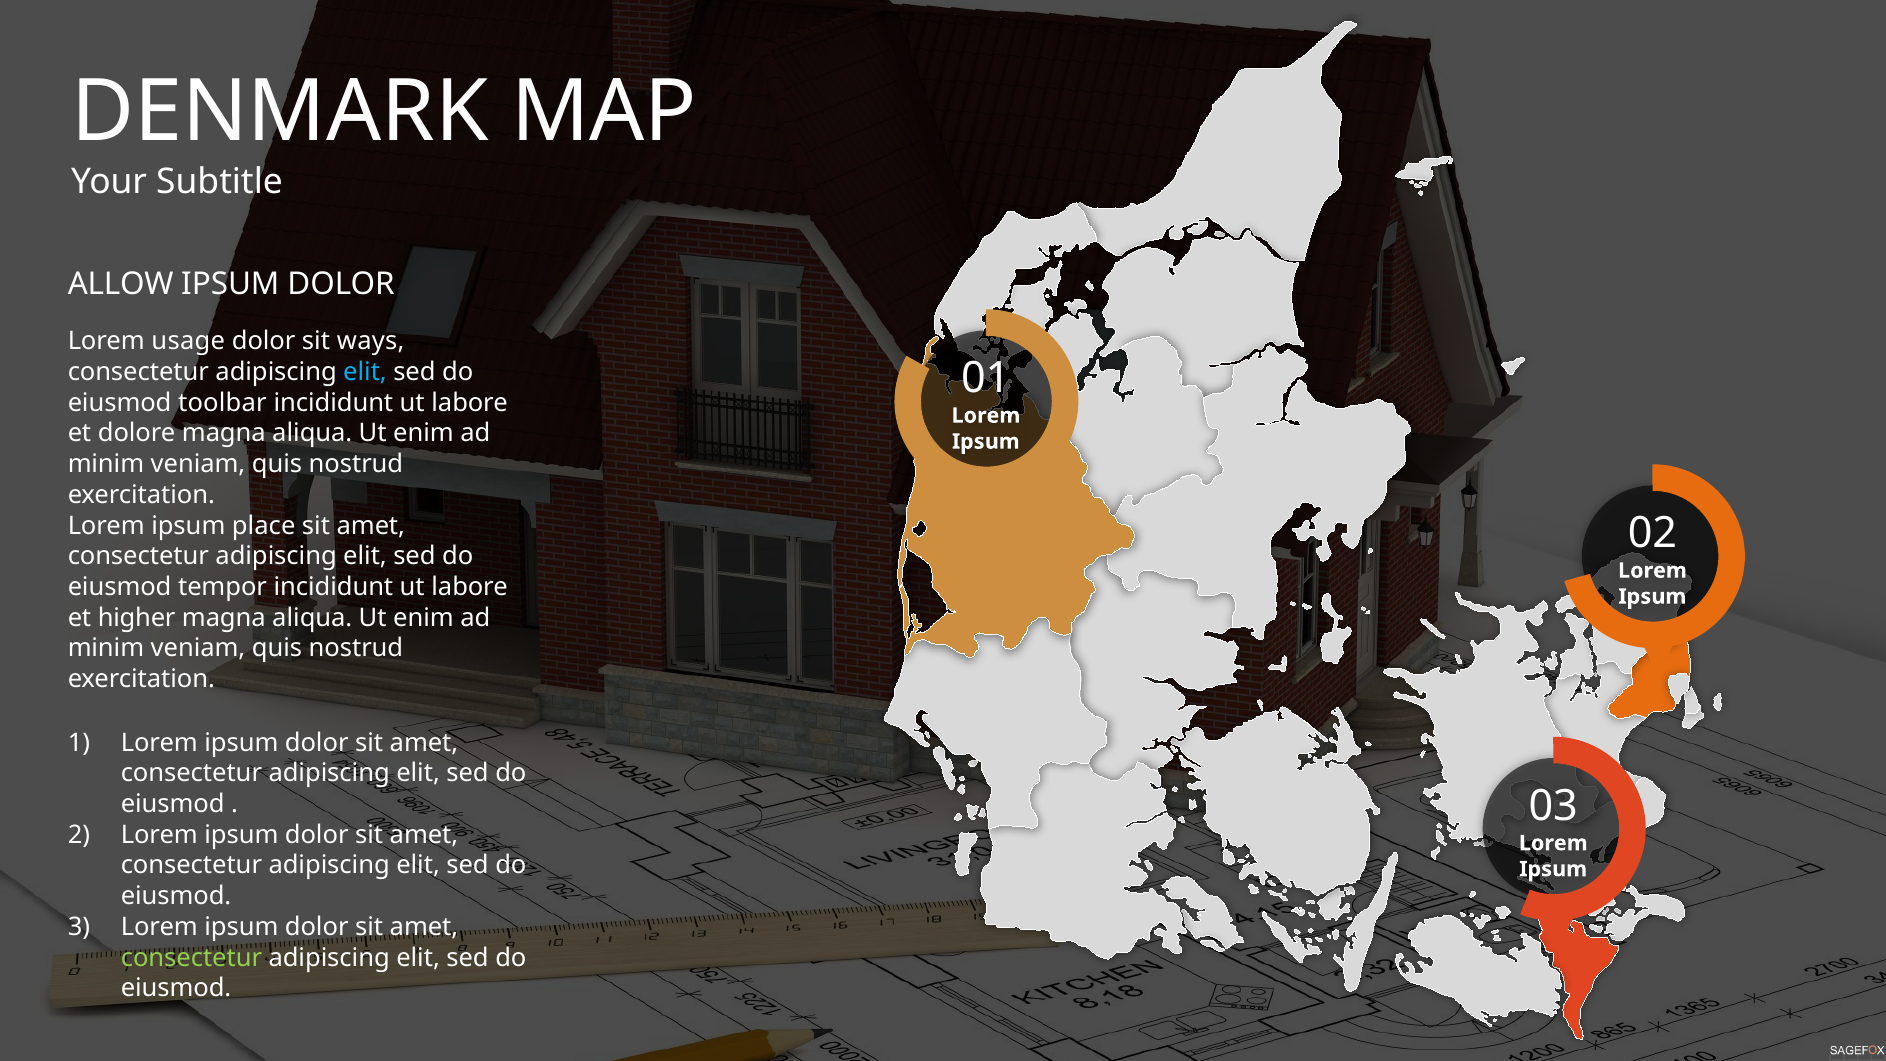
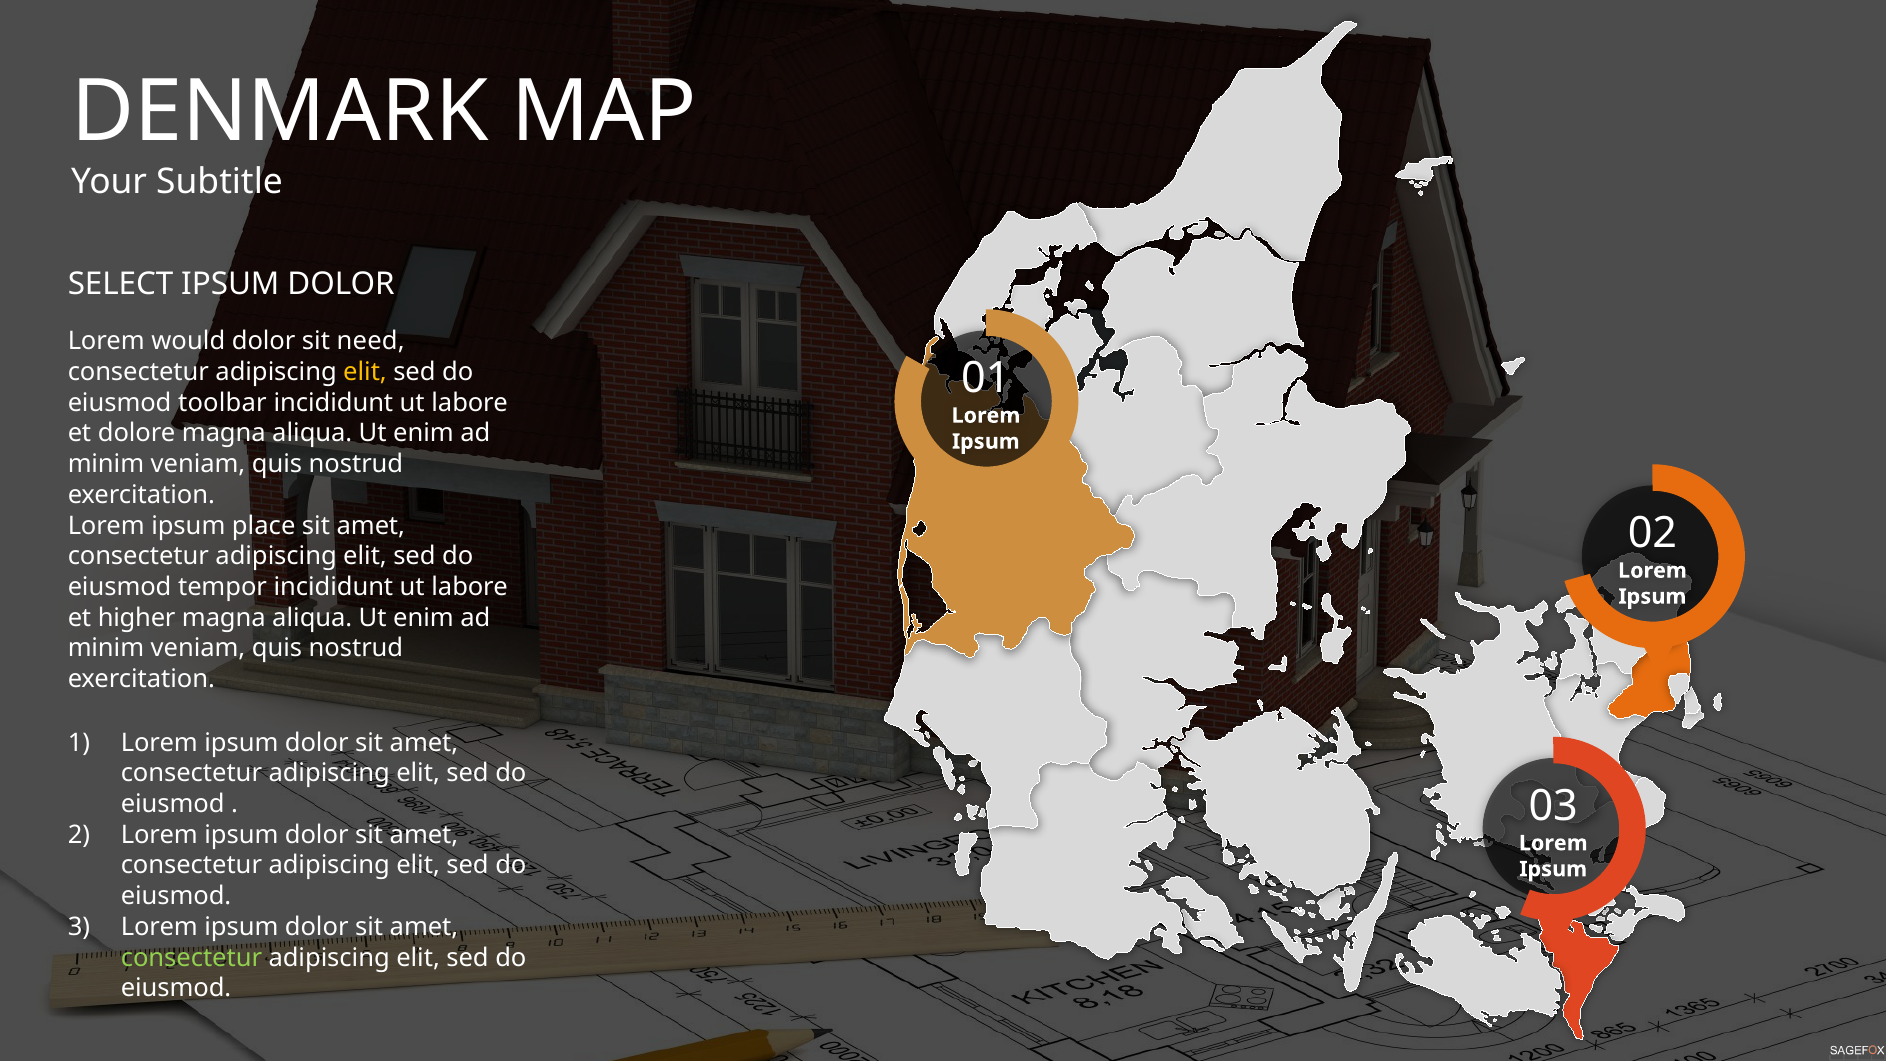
ALLOW: ALLOW -> SELECT
usage: usage -> would
ways: ways -> need
elit at (365, 372) colour: light blue -> yellow
